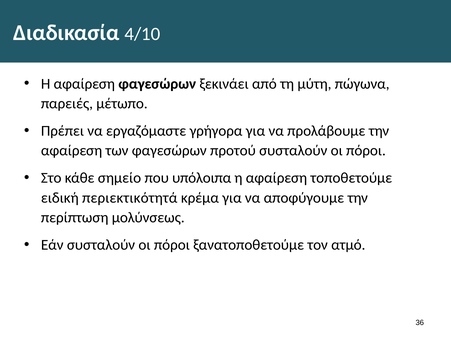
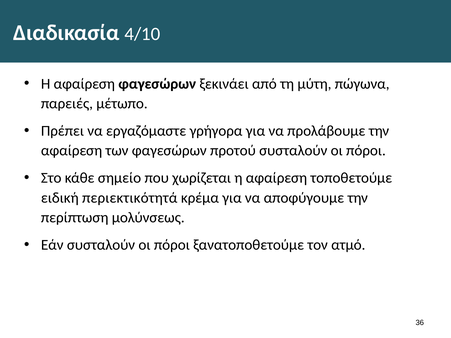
υπόλοιπα: υπόλοιπα -> χωρίζεται
